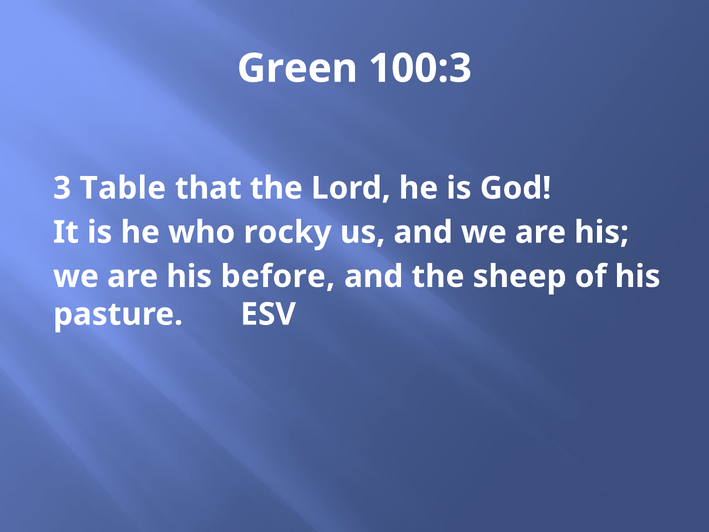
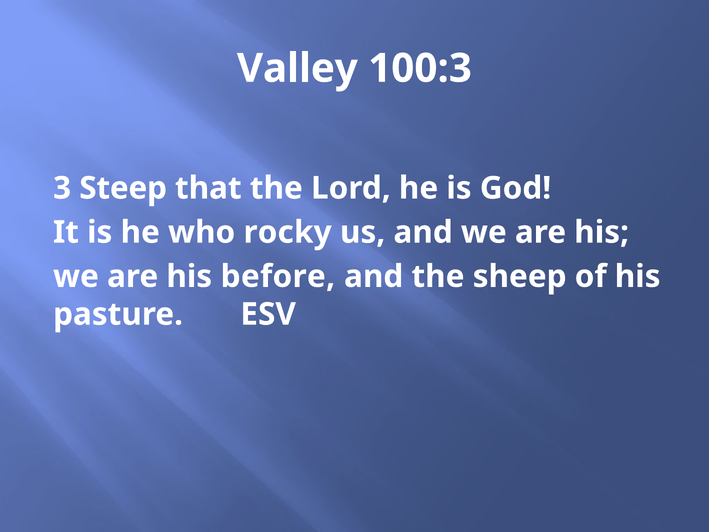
Green: Green -> Valley
Table: Table -> Steep
